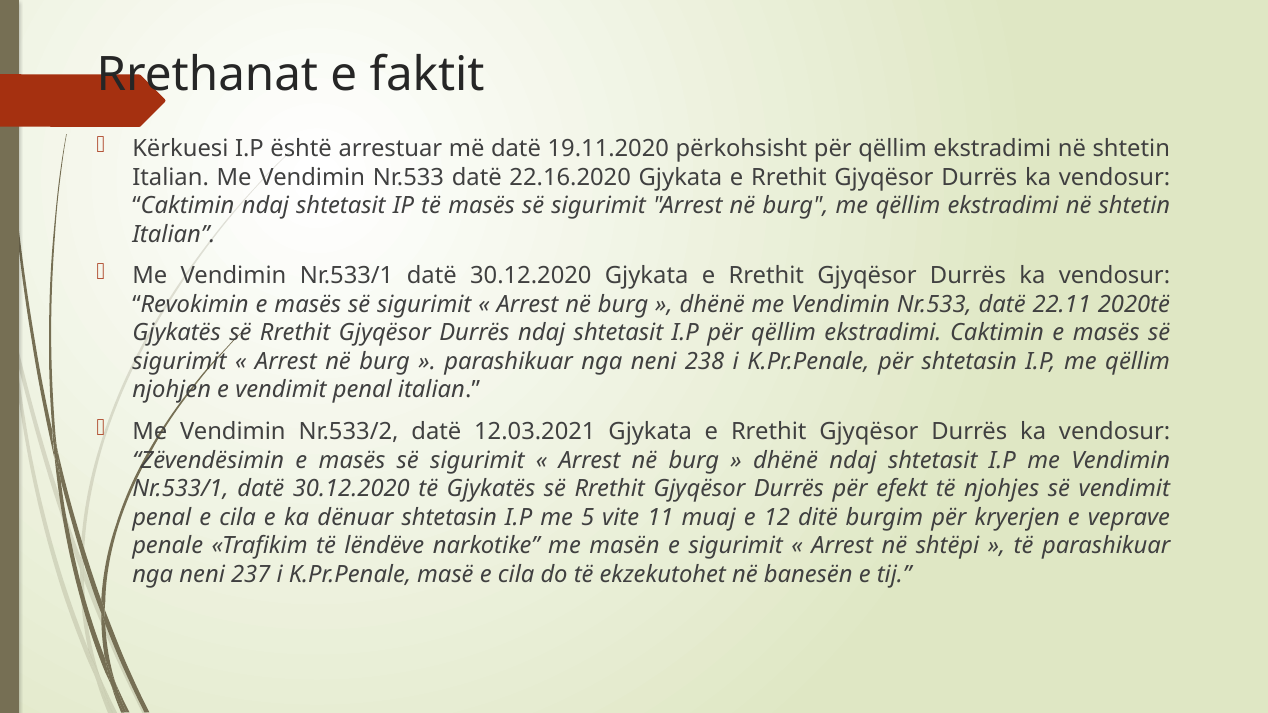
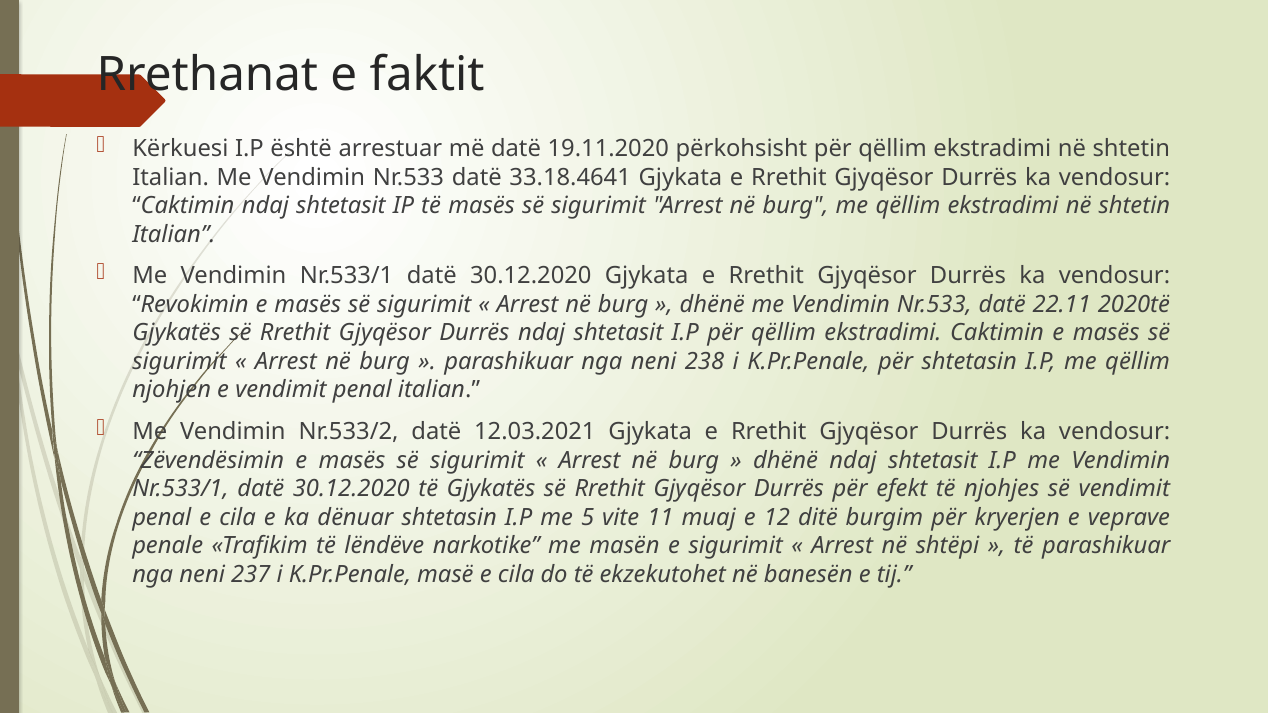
22.16.2020: 22.16.2020 -> 33.18.4641
